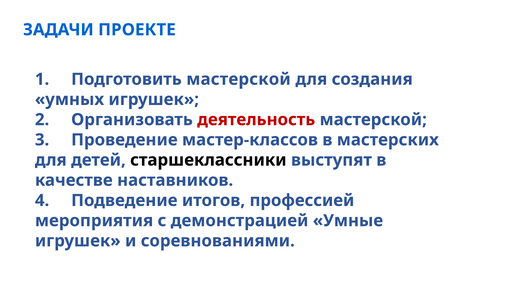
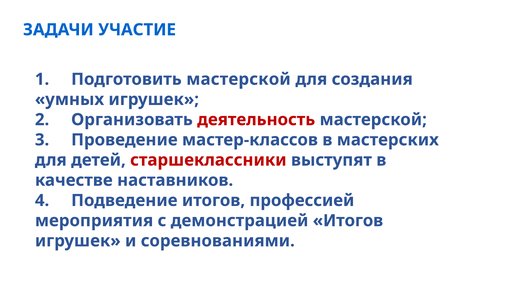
ПРОЕКТЕ: ПРОЕКТЕ -> УЧАСТИЕ
старшеклассники colour: black -> red
демонстрацией Умные: Умные -> Итогов
